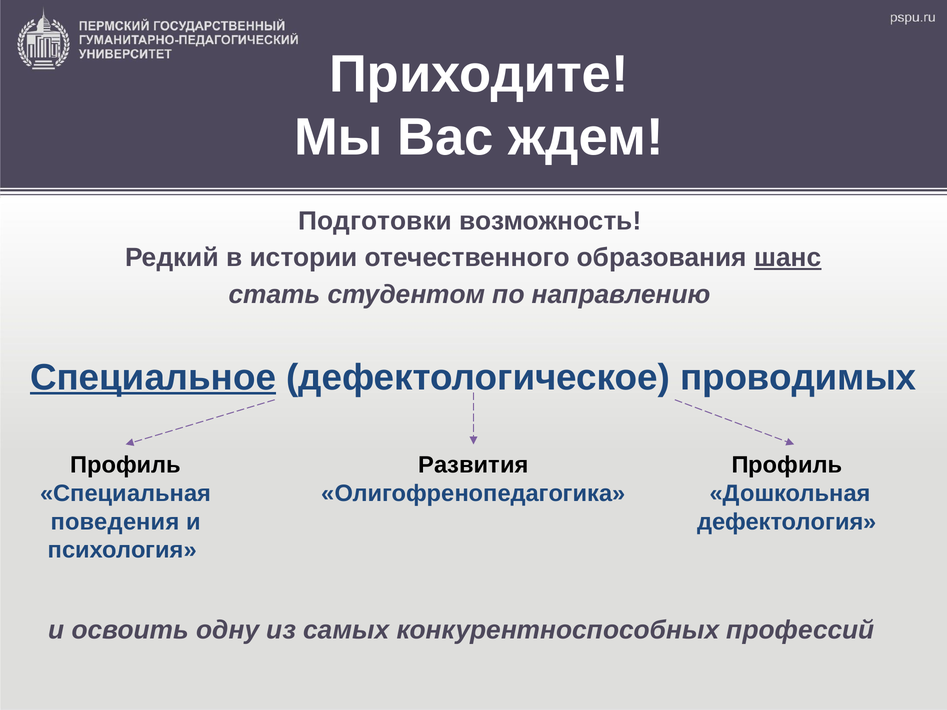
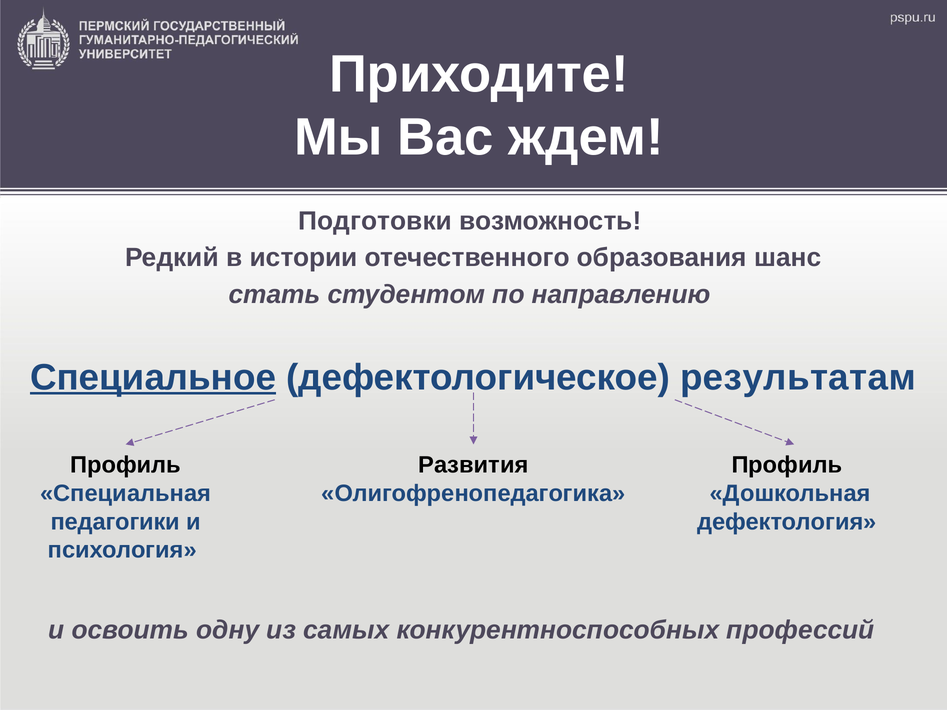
шанс underline: present -> none
проводимых: проводимых -> результатам
поведения: поведения -> педагогики
